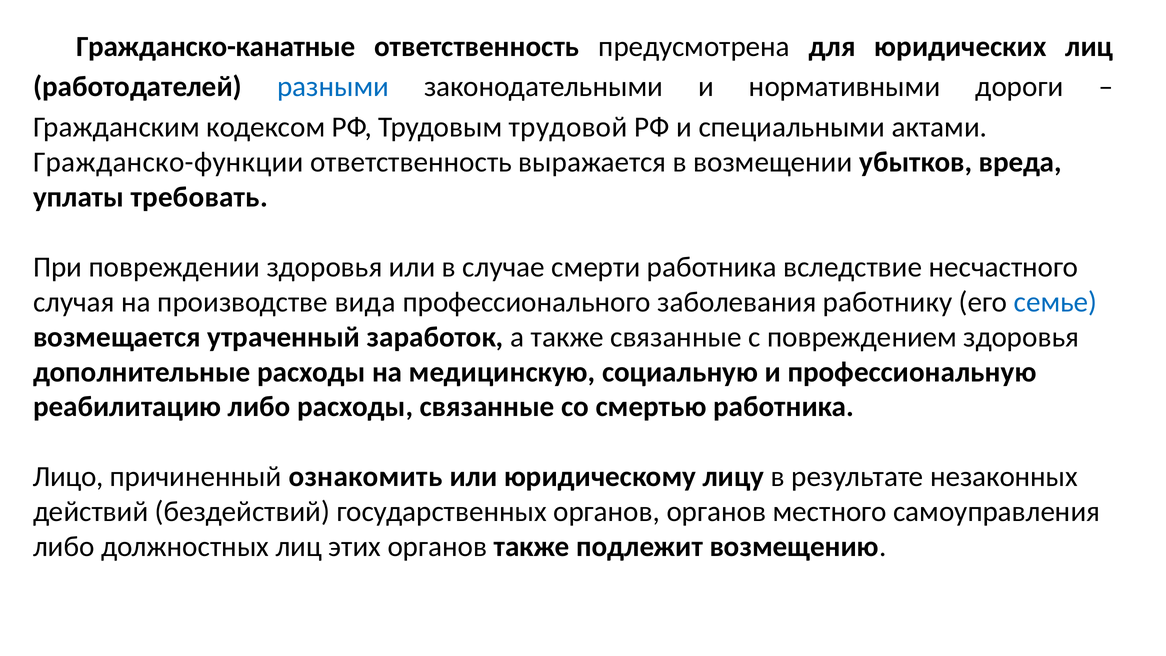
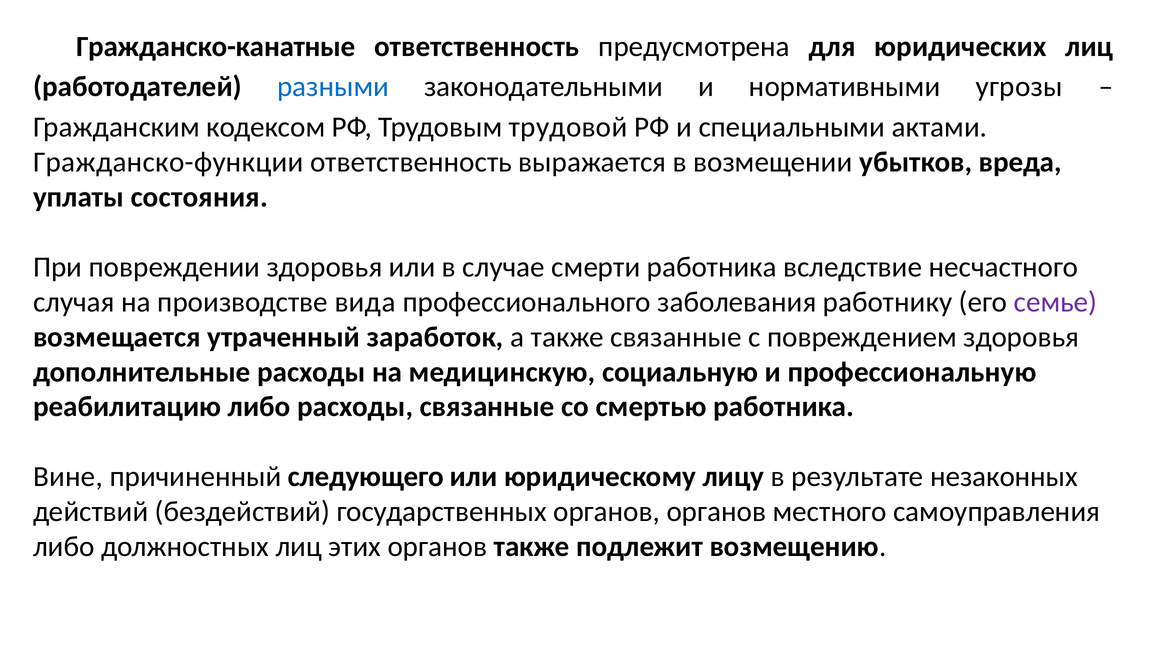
дороги: дороги -> угрозы
требовать: требовать -> состояния
семье colour: blue -> purple
Лицо: Лицо -> Вине
ознакомить: ознакомить -> следующего
